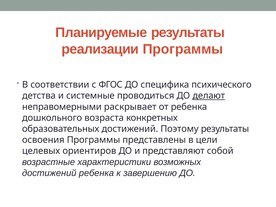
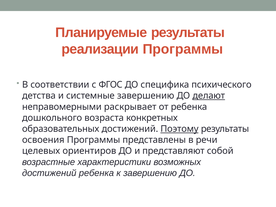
системные проводиться: проводиться -> завершению
Поэтому underline: none -> present
цели: цели -> речи
